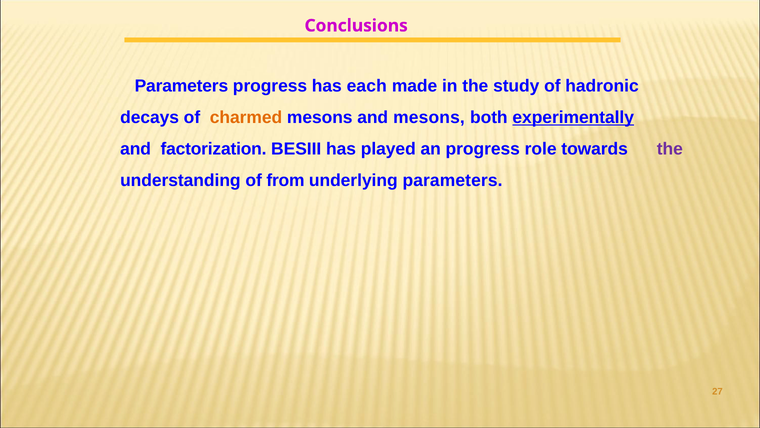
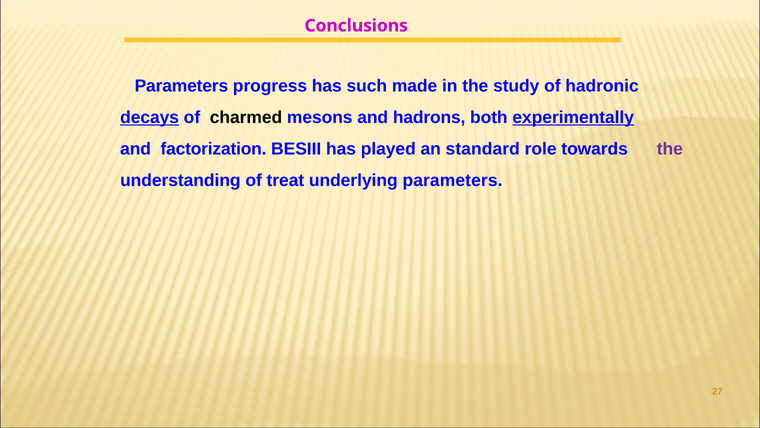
each: each -> such
decays underline: none -> present
charmed colour: orange -> black
and mesons: mesons -> hadrons
an progress: progress -> standard
from: from -> treat
